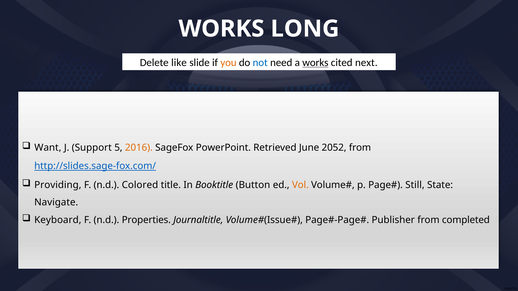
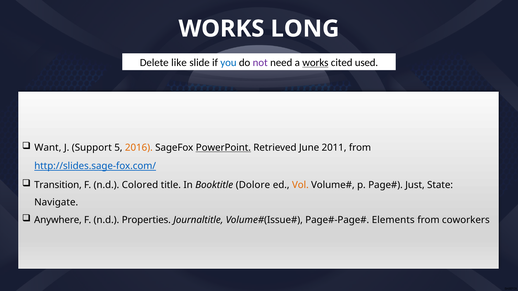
you colour: orange -> blue
not colour: blue -> purple
next: next -> used
PowerPoint underline: none -> present
2052: 2052 -> 2011
Providing: Providing -> Transition
Button: Button -> Dolore
Still: Still -> Just
Keyboard: Keyboard -> Anywhere
Publisher: Publisher -> Elements
completed: completed -> coworkers
